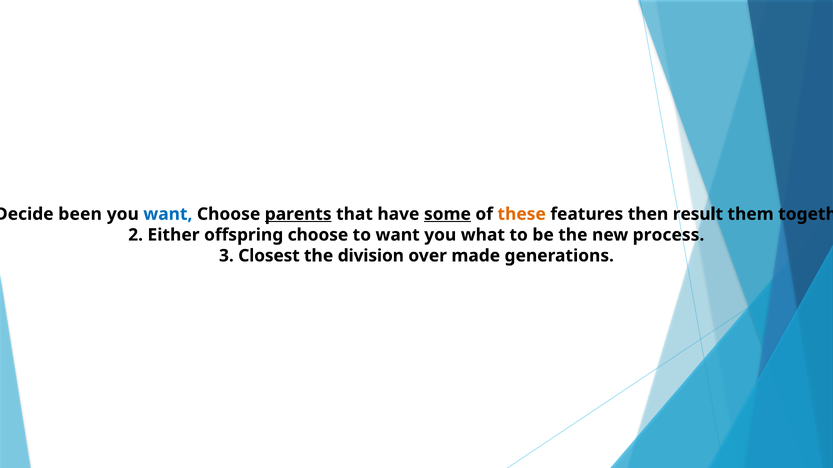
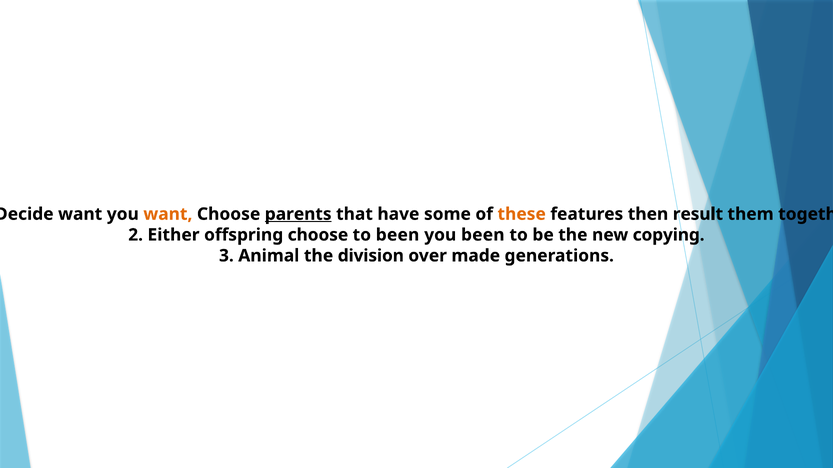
been at (80, 214): been -> want
want at (168, 214) colour: blue -> orange
some underline: present -> none
to want: want -> been
you what: what -> been
process: process -> copying
Closest: Closest -> Animal
